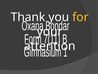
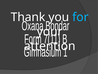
for colour: yellow -> light blue
